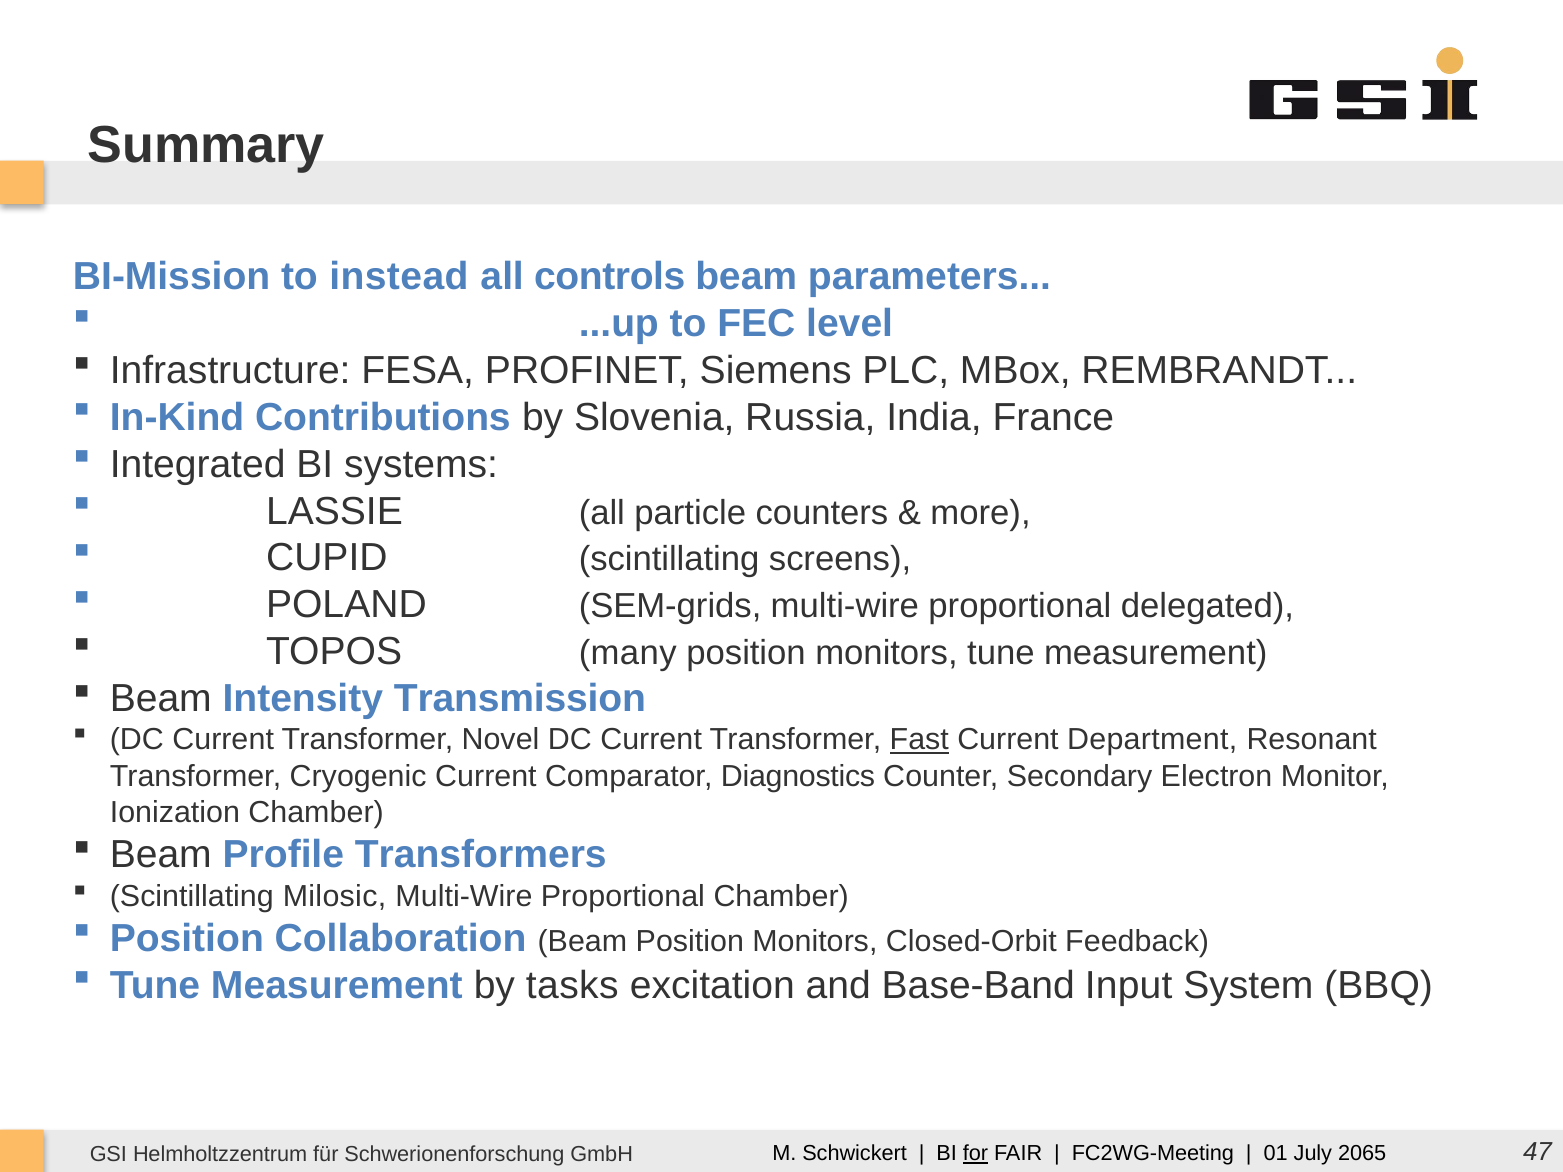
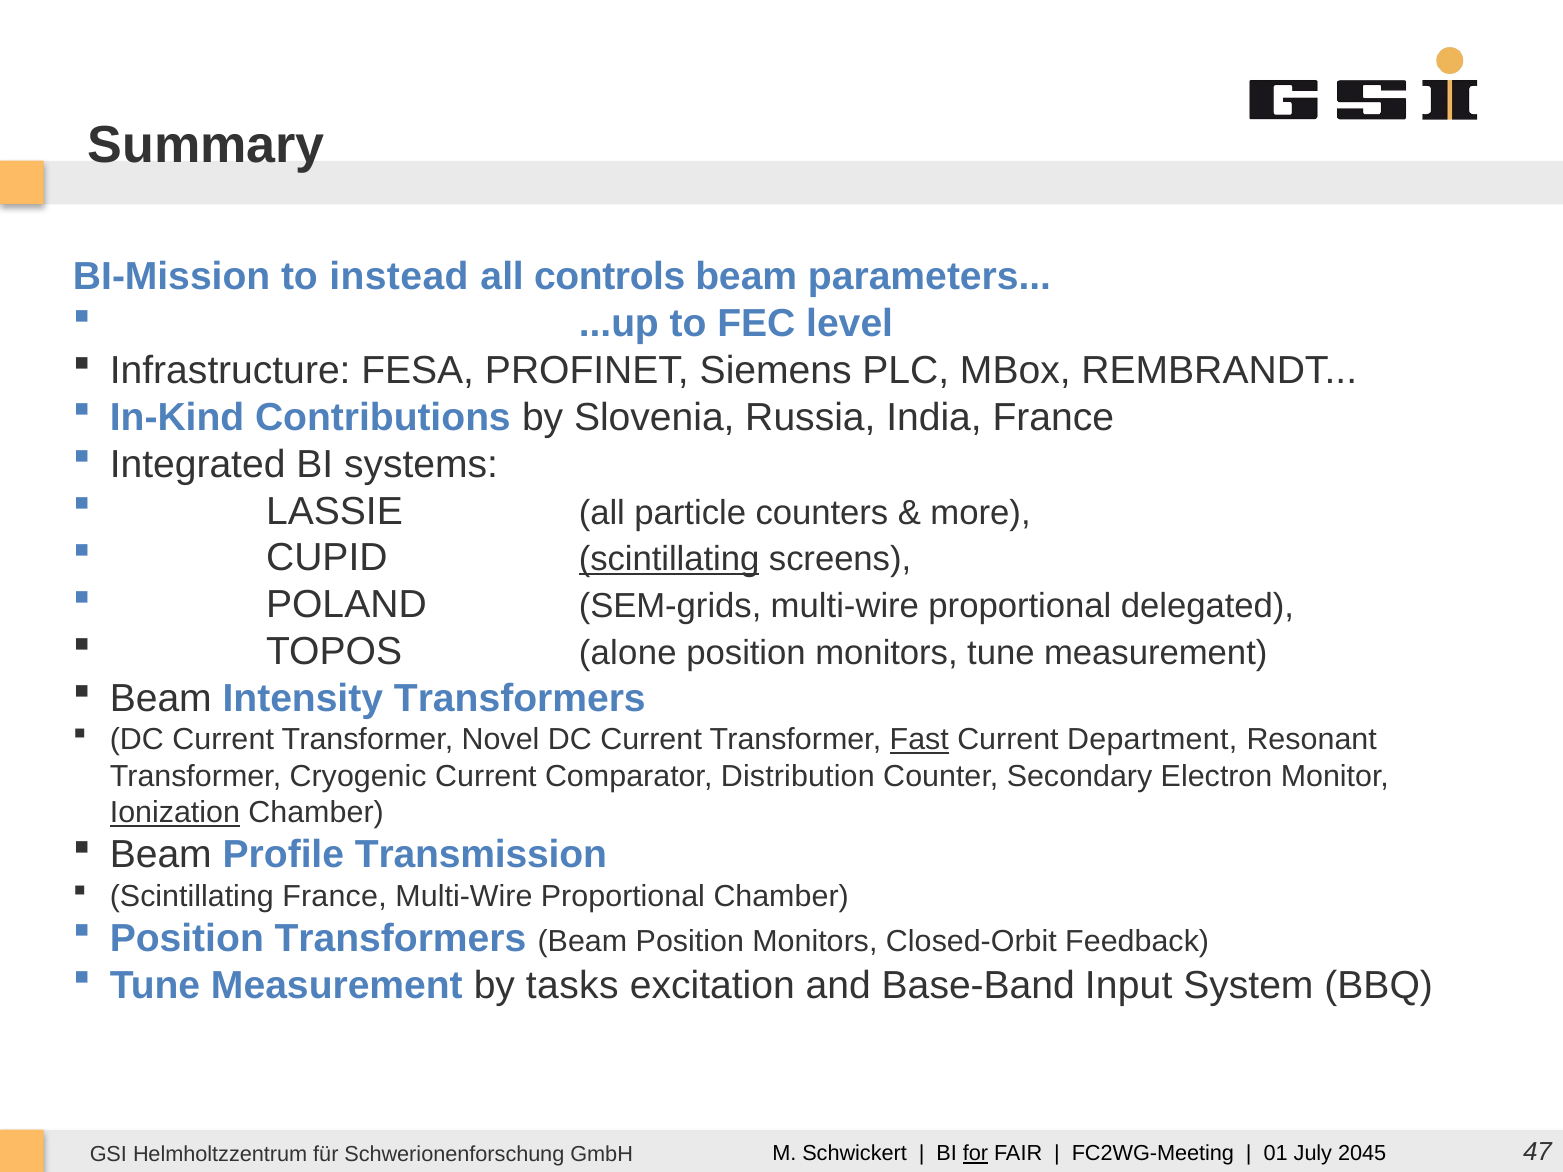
scintillating at (669, 560) underline: none -> present
many: many -> alone
Intensity Transmission: Transmission -> Transformers
Diagnostics: Diagnostics -> Distribution
Ionization underline: none -> present
Transformers: Transformers -> Transmission
Scintillating Milosic: Milosic -> France
Position Collaboration: Collaboration -> Transformers
2065: 2065 -> 2045
